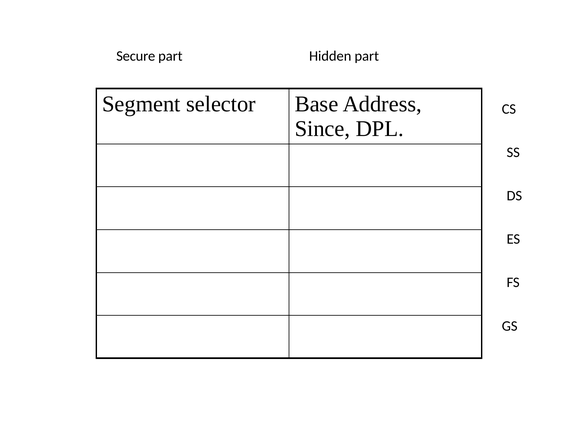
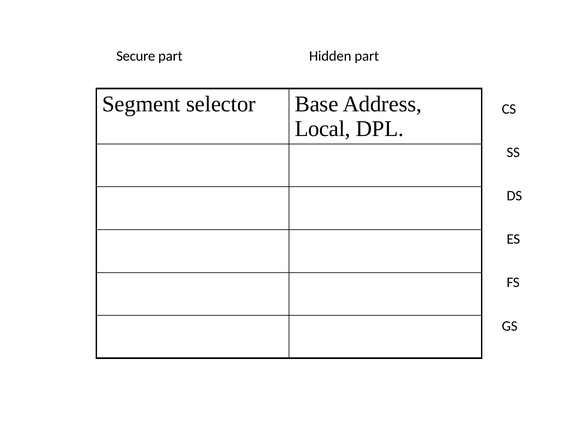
Since: Since -> Local
